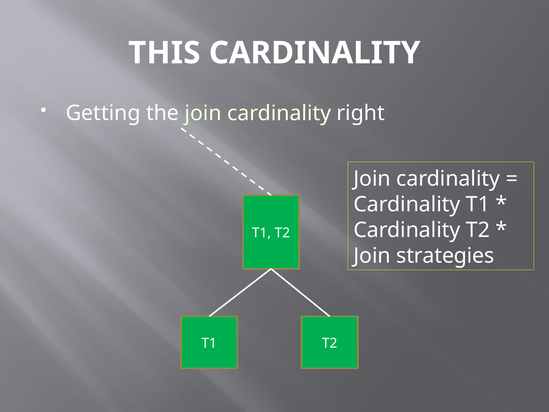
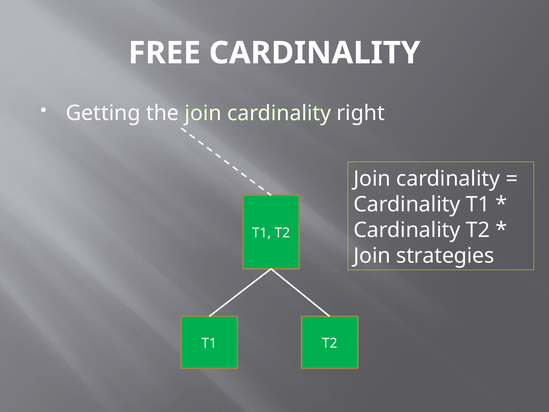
THIS: THIS -> FREE
